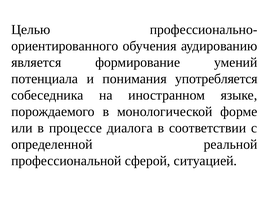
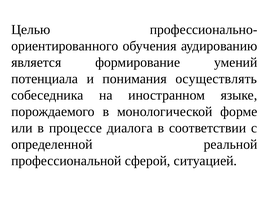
употребляется: употребляется -> осуществлять
